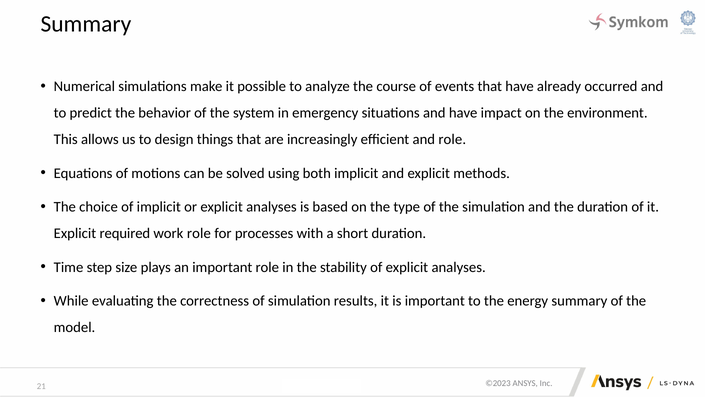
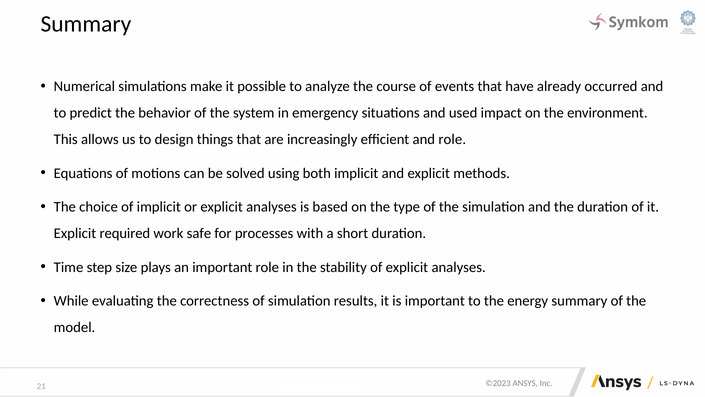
and have: have -> used
work role: role -> safe
